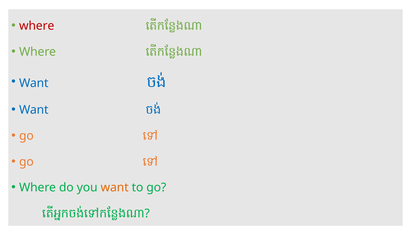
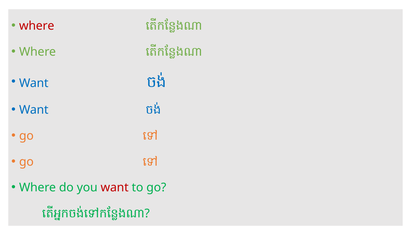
want at (115, 187) colour: orange -> red
